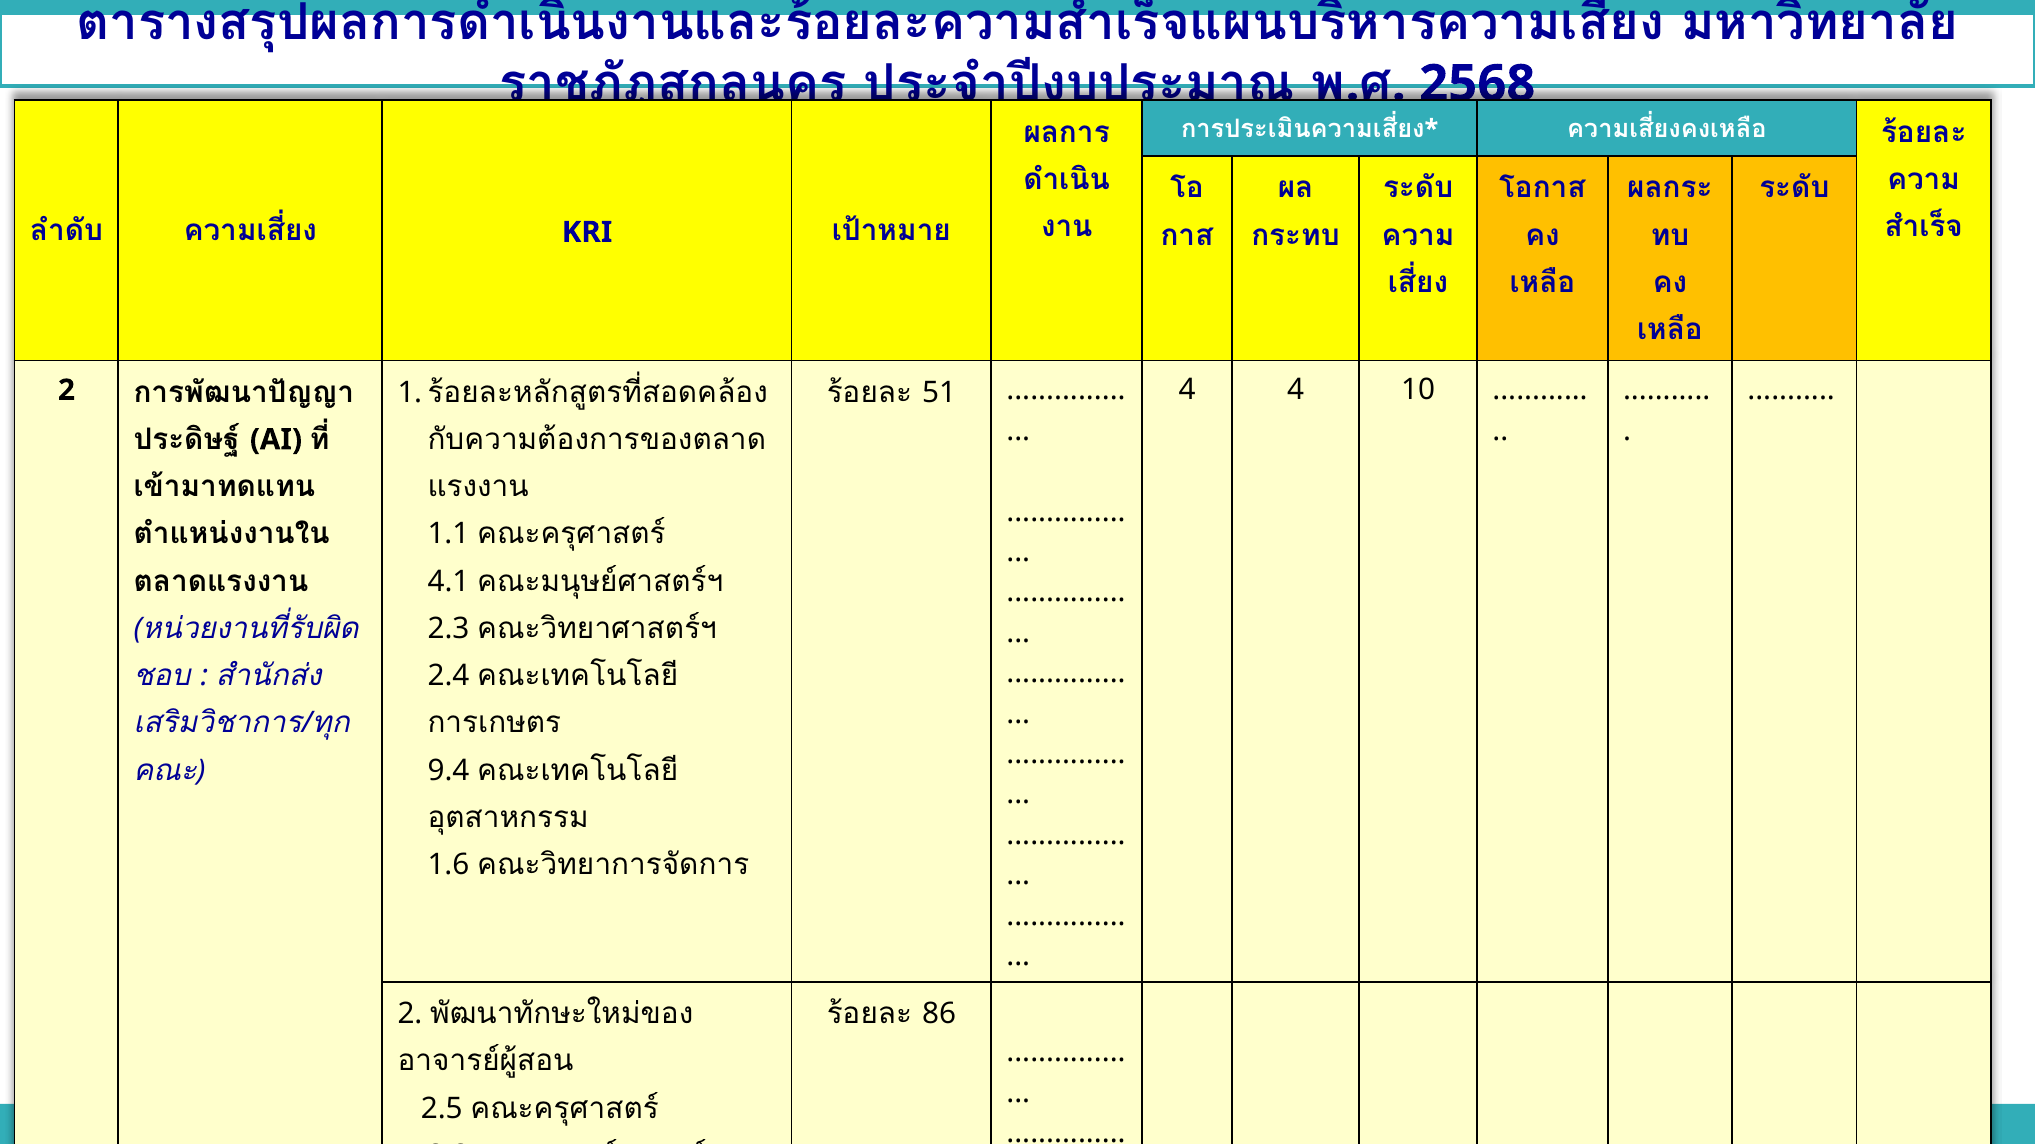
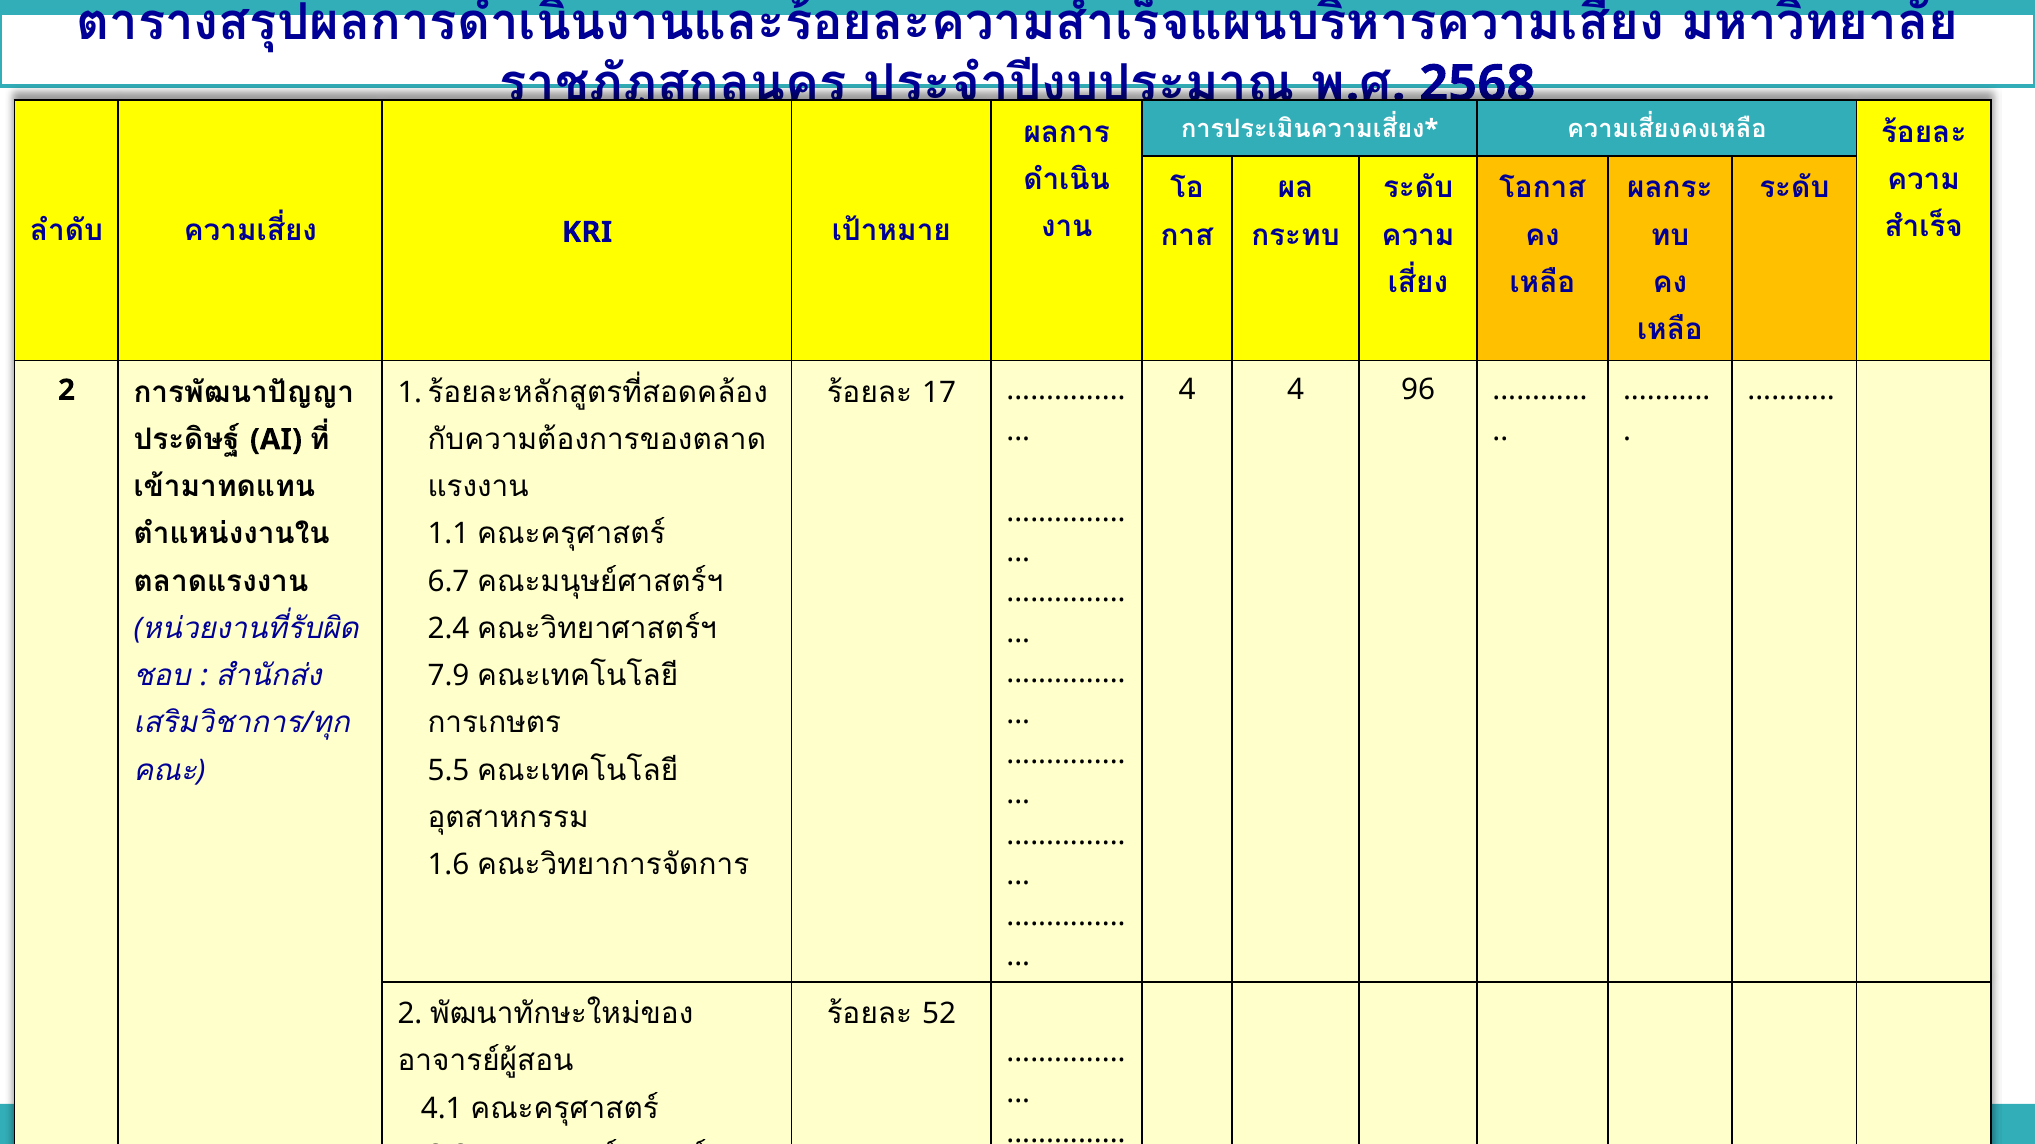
10: 10 -> 96
51: 51 -> 17
4.1: 4.1 -> 6.7
2.3 at (449, 629): 2.3 -> 2.4
2.4 at (449, 676): 2.4 -> 7.9
9.4: 9.4 -> 5.5
86: 86 -> 52
2.5 at (442, 1109): 2.5 -> 4.1
